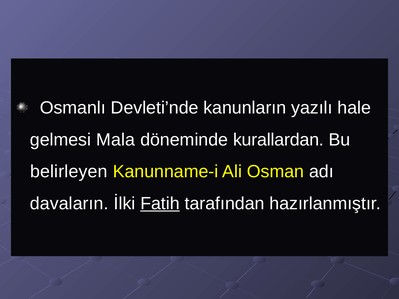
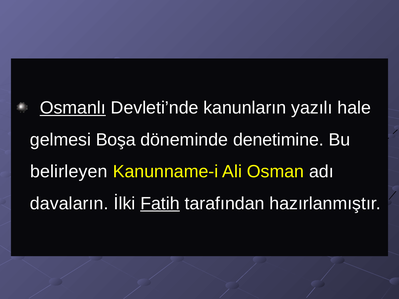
Osmanlı underline: none -> present
Mala: Mala -> Boşa
kurallardan: kurallardan -> denetimine
